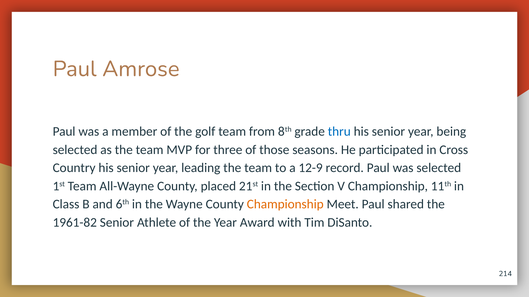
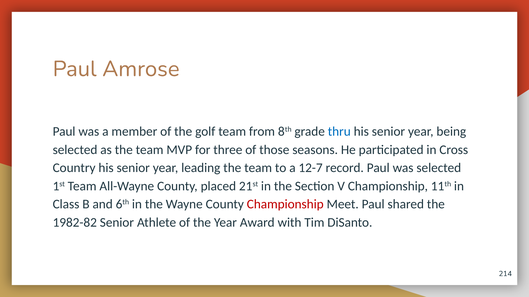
12-9: 12-9 -> 12-7
Championship at (285, 205) colour: orange -> red
1961-82: 1961-82 -> 1982-82
